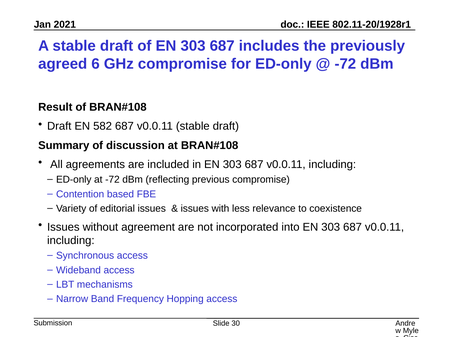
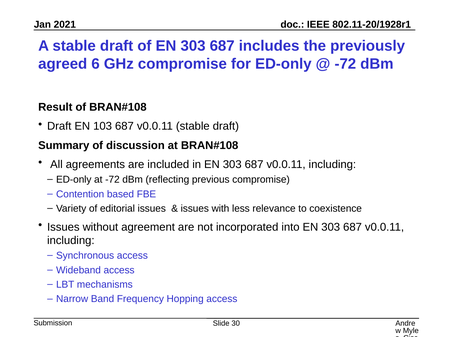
582: 582 -> 103
